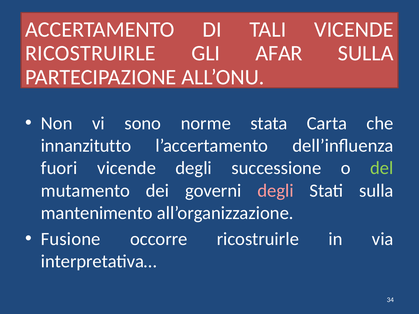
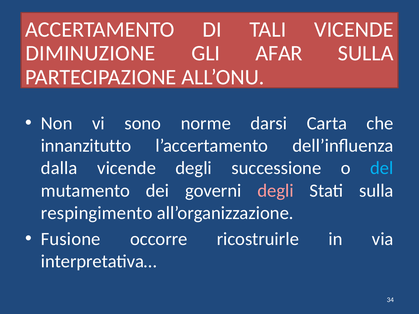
RICOSTRUIRLE at (90, 53): RICOSTRUIRLE -> DIMINUZIONE
stata: stata -> darsi
fuori: fuori -> dalla
del colour: light green -> light blue
mantenimento: mantenimento -> respingimento
